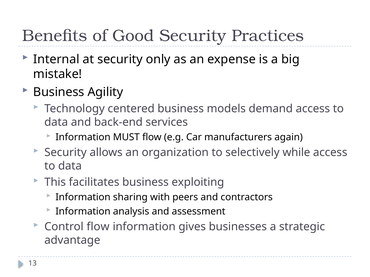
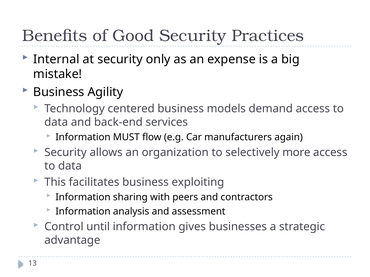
while: while -> more
Control flow: flow -> until
